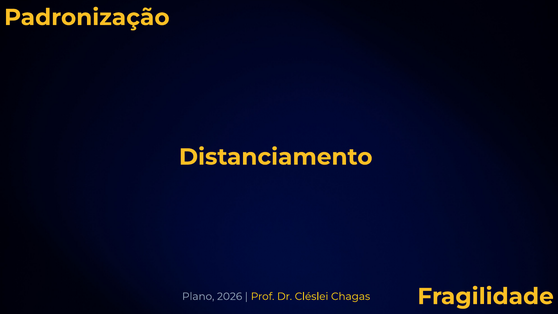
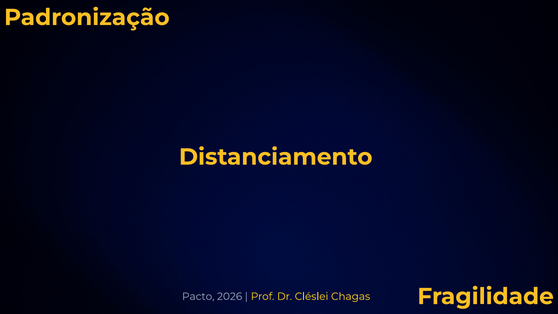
Plano: Plano -> Pacto
